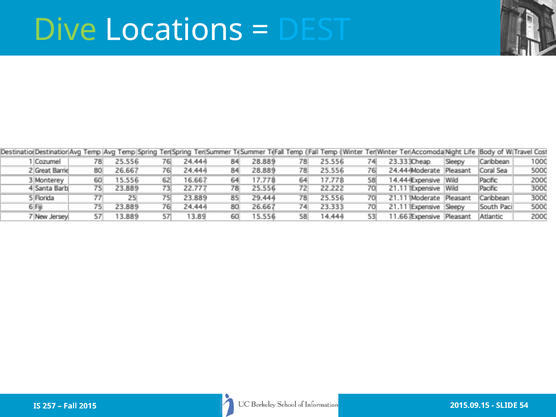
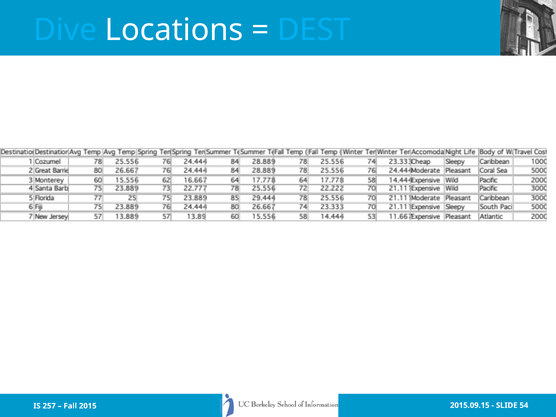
Dive colour: light green -> light blue
